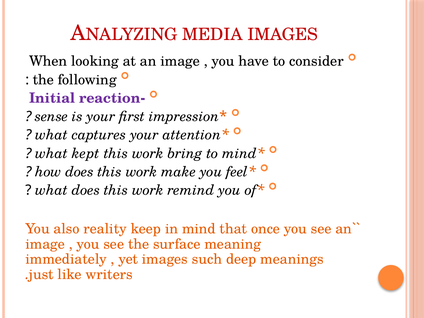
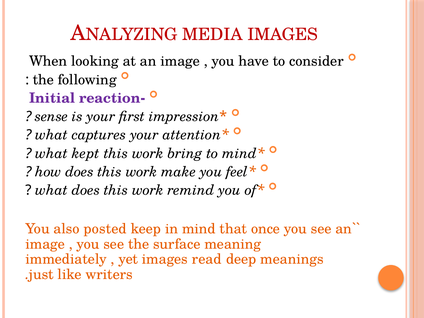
reality: reality -> posted
such: such -> read
